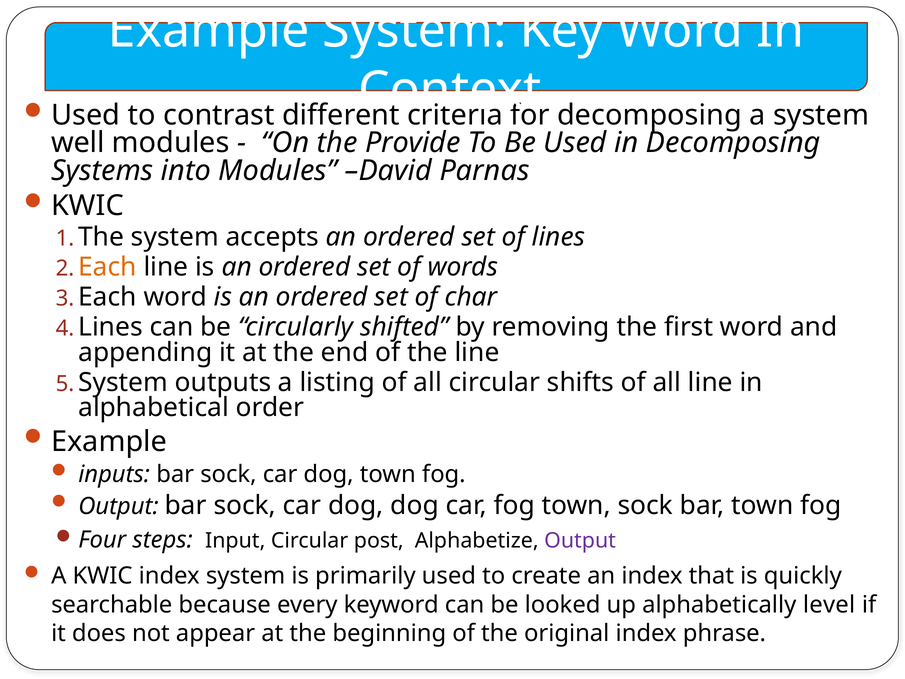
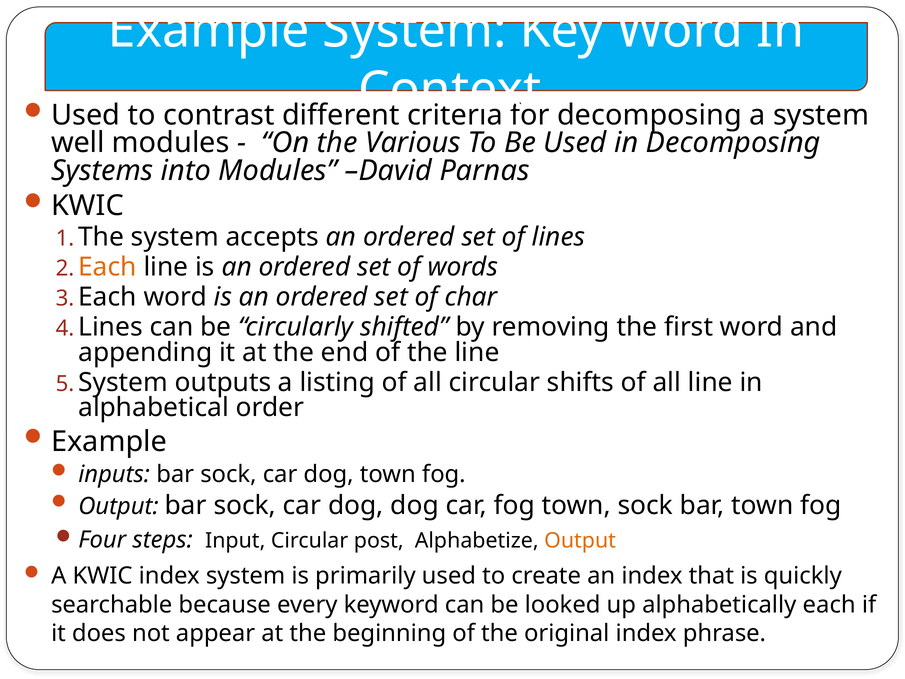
Provide: Provide -> Various
Output at (580, 541) colour: purple -> orange
alphabetically level: level -> each
